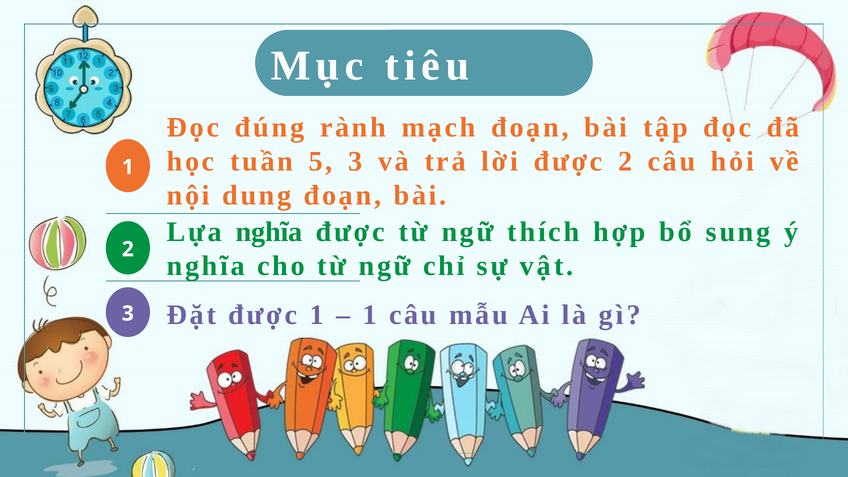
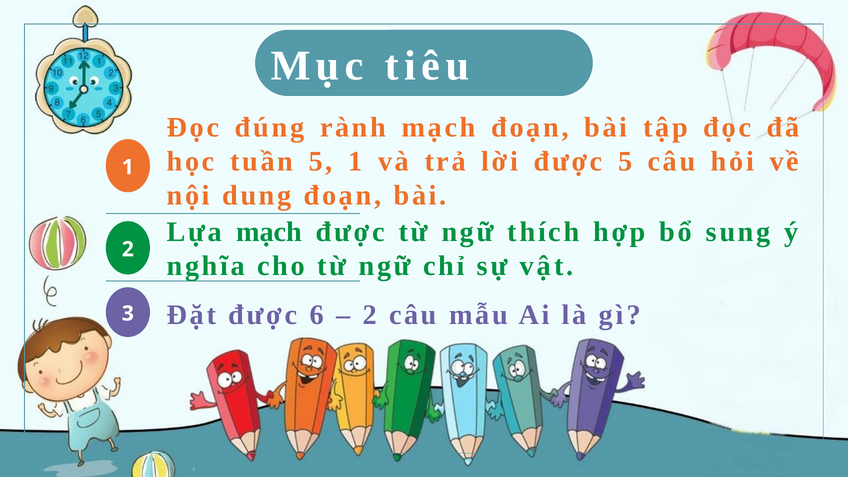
5 3: 3 -> 1
được 2: 2 -> 5
Lựa nghĩa: nghĩa -> mạch
được 1: 1 -> 6
1 at (370, 315): 1 -> 2
